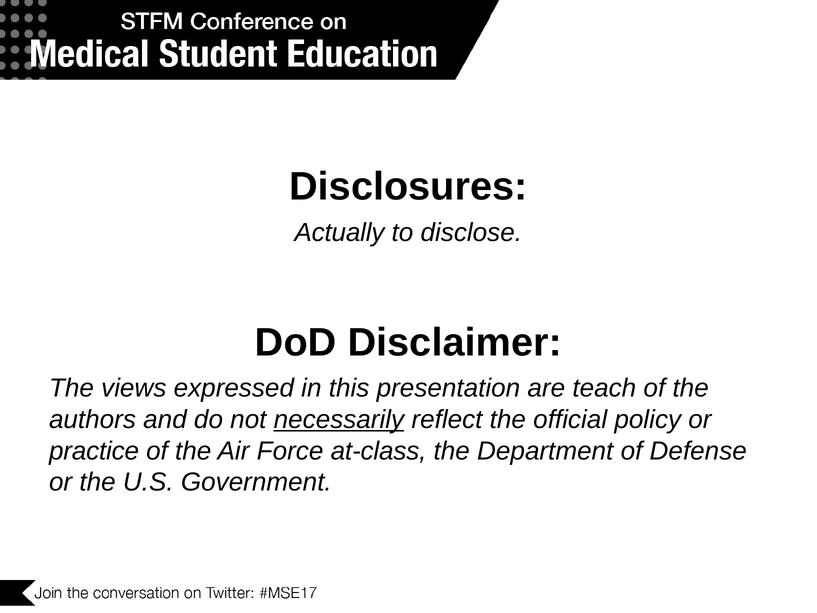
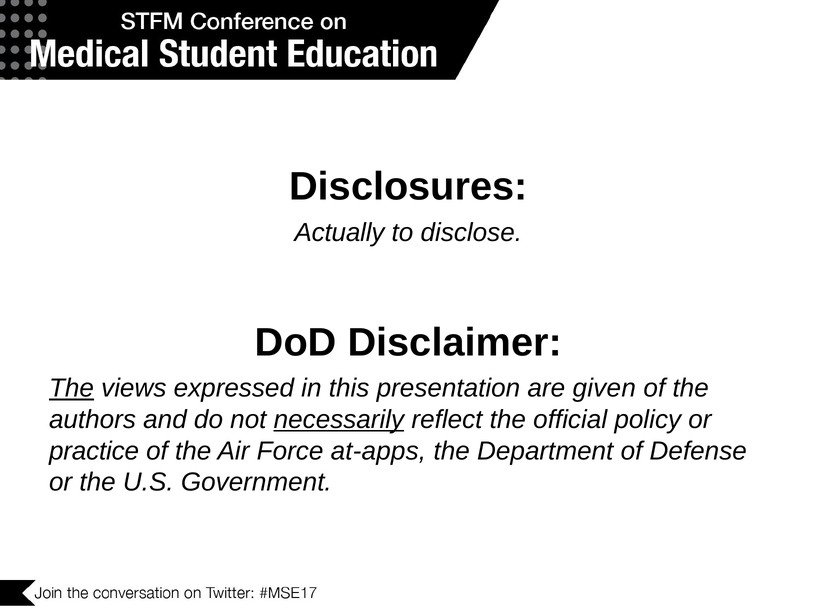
The at (71, 388) underline: none -> present
teach: teach -> given
at-class: at-class -> at-apps
